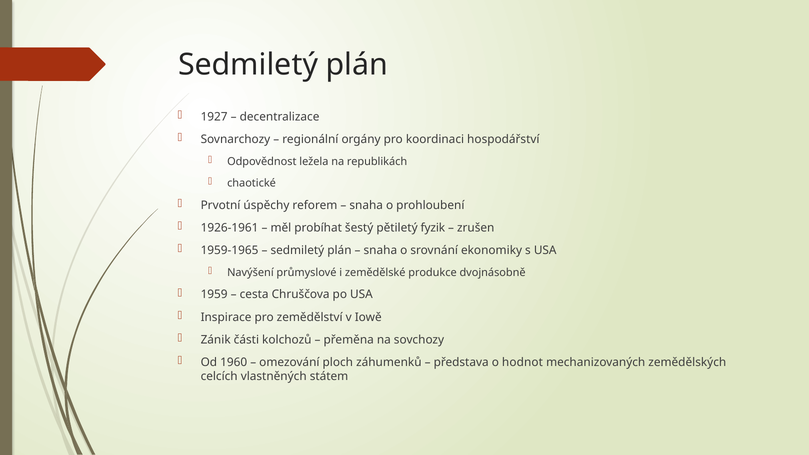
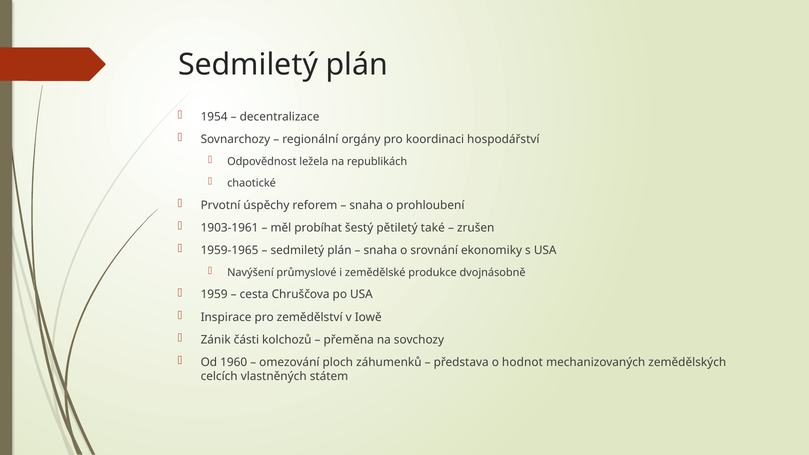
1927: 1927 -> 1954
1926-1961: 1926-1961 -> 1903-1961
fyzik: fyzik -> také
